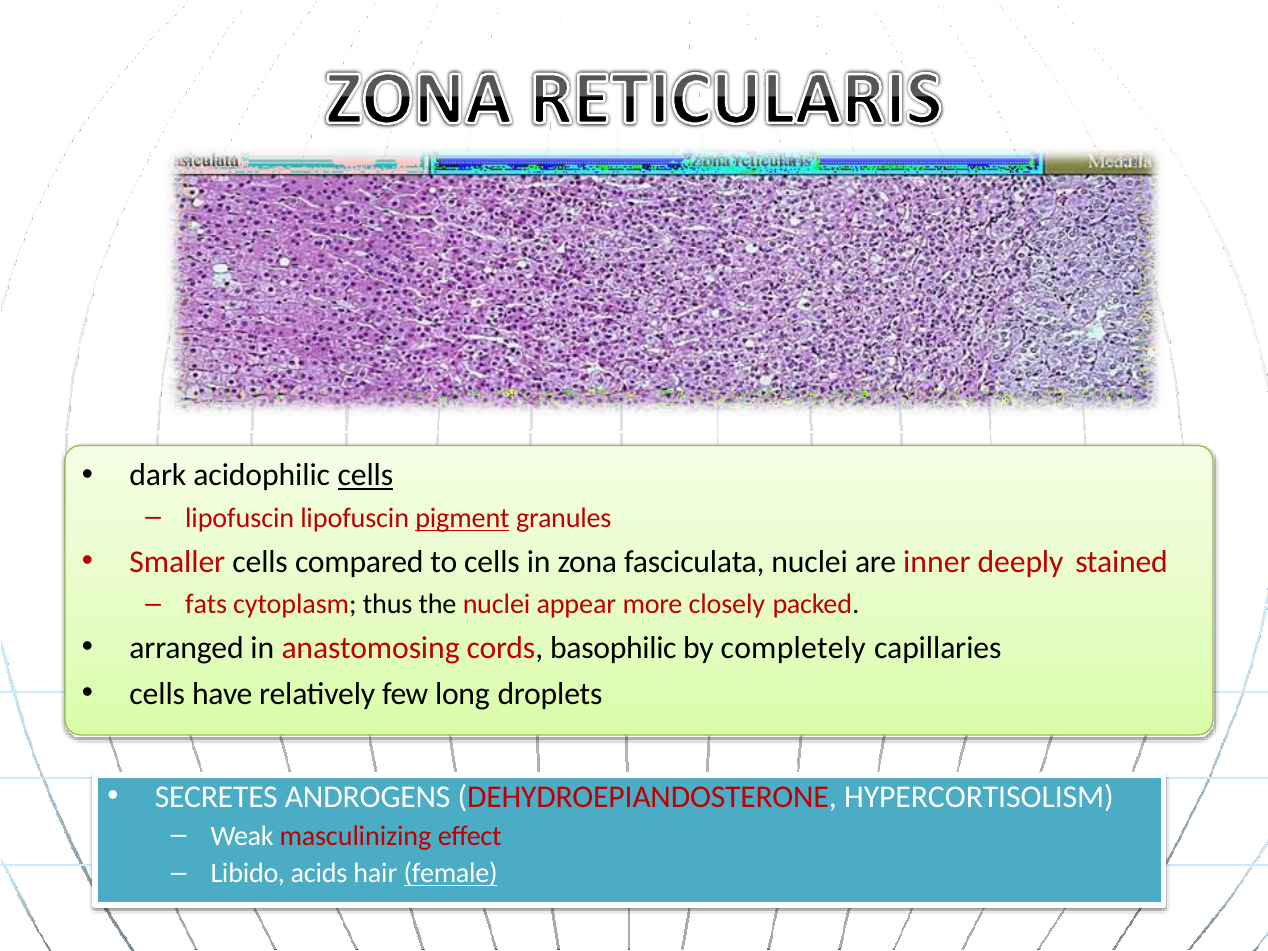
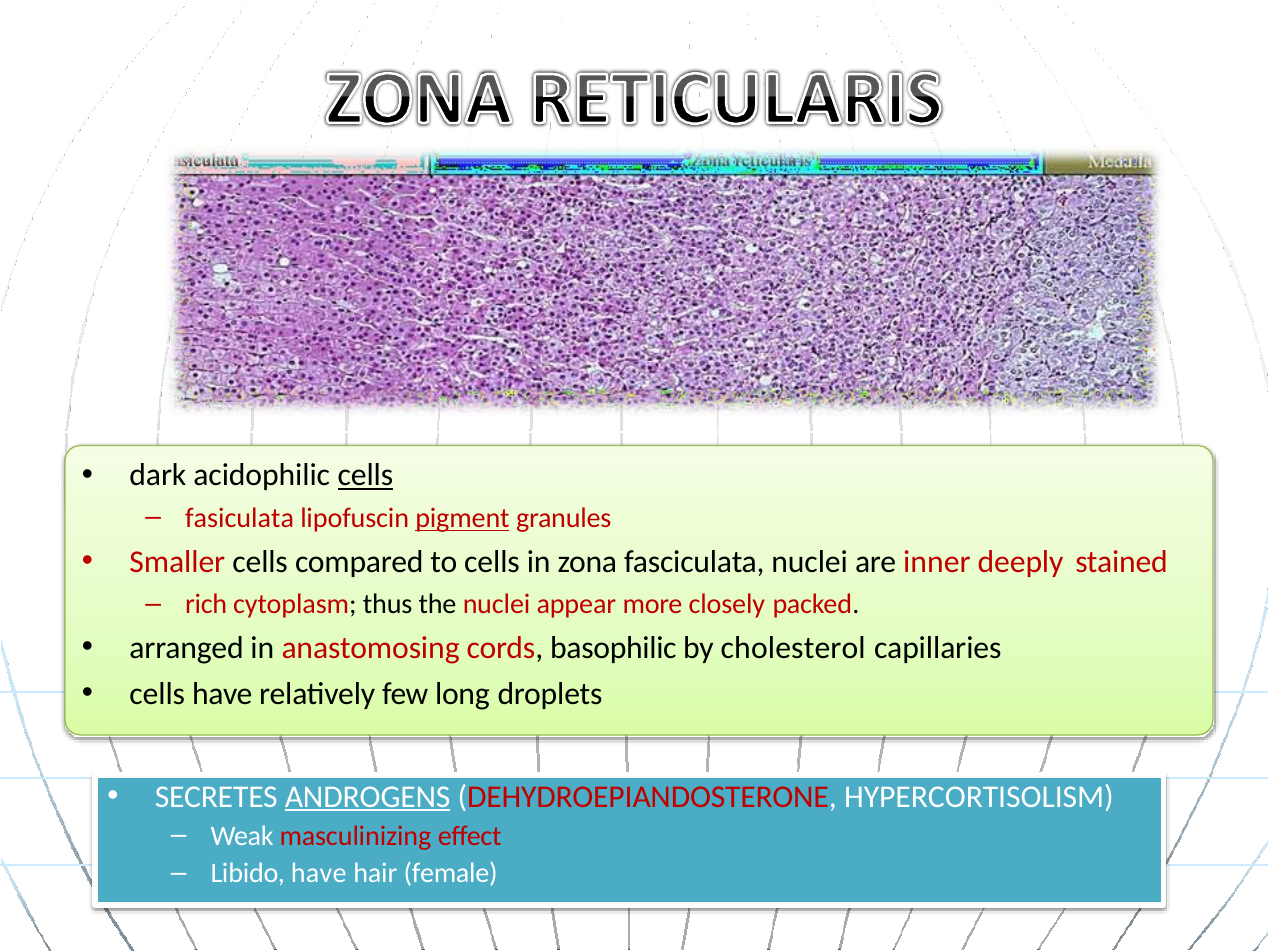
lipofuscin at (240, 518): lipofuscin -> fasiculata
fats: fats -> rich
completely: completely -> cholesterol
ANDROGENS underline: none -> present
Libido acids: acids -> have
female underline: present -> none
